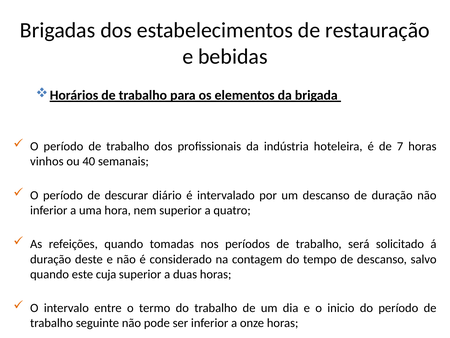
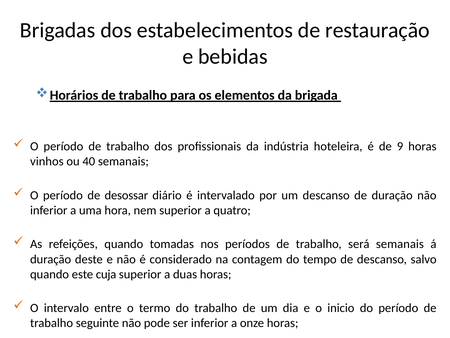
7: 7 -> 9
descurar: descurar -> desossar
será solicitado: solicitado -> semanais
